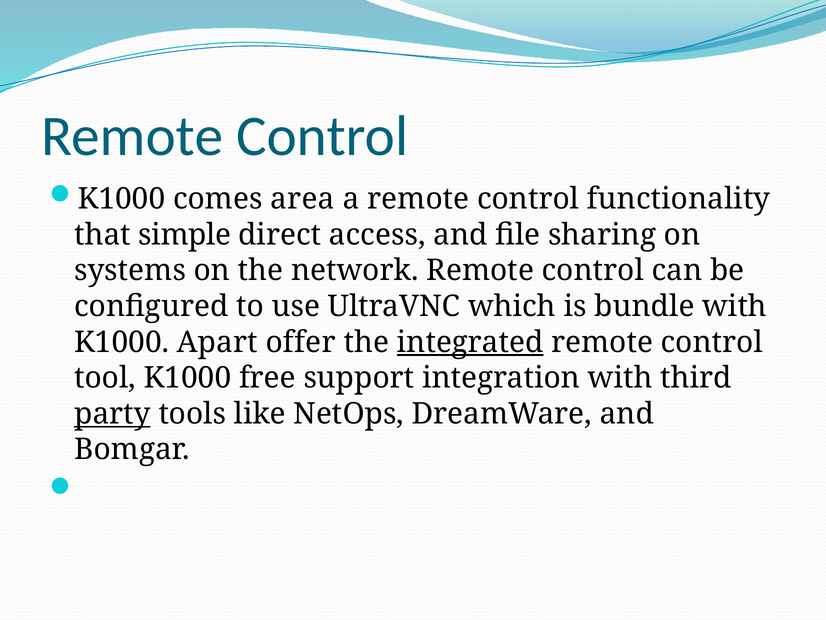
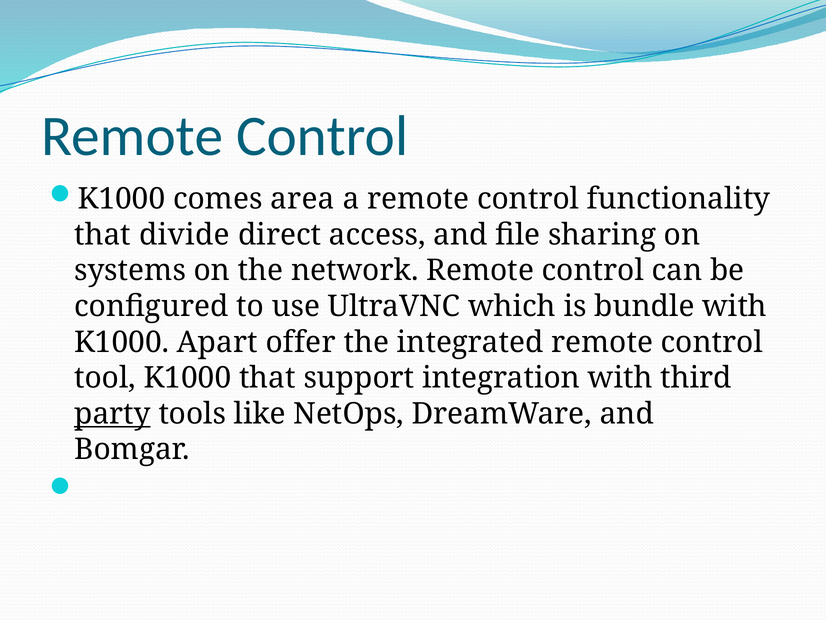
simple: simple -> divide
integrated underline: present -> none
K1000 free: free -> that
